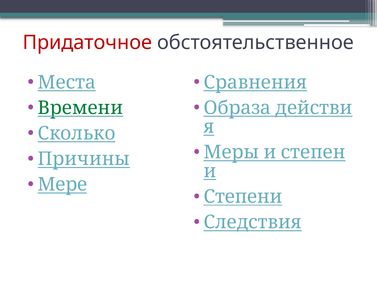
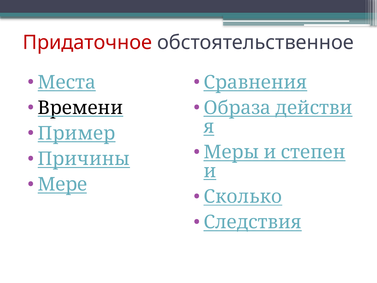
Времени colour: green -> black
Сколько: Сколько -> Пример
Степени: Степени -> Сколько
